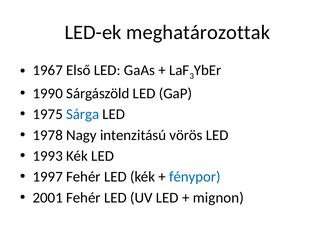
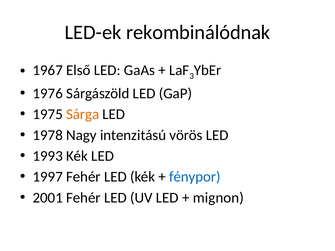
meghatározottak: meghatározottak -> rekombinálódnak
1990: 1990 -> 1976
Sárga colour: blue -> orange
